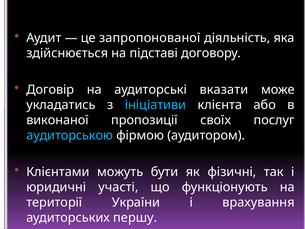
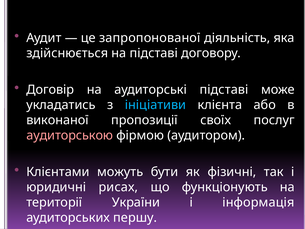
аудиторські вказати: вказати -> підставі
аудиторською colour: light blue -> pink
участі: участі -> рисах
врахування: врахування -> інформація
